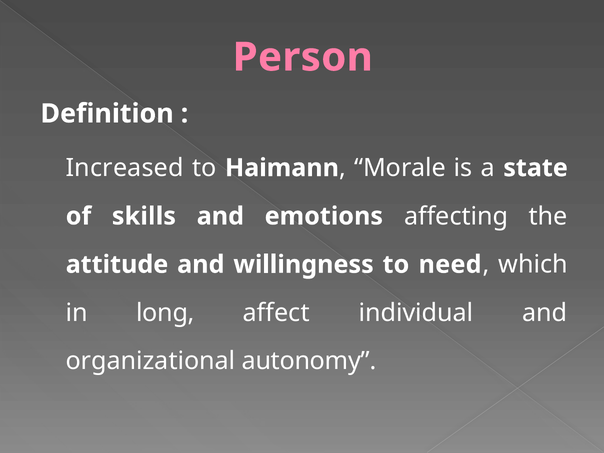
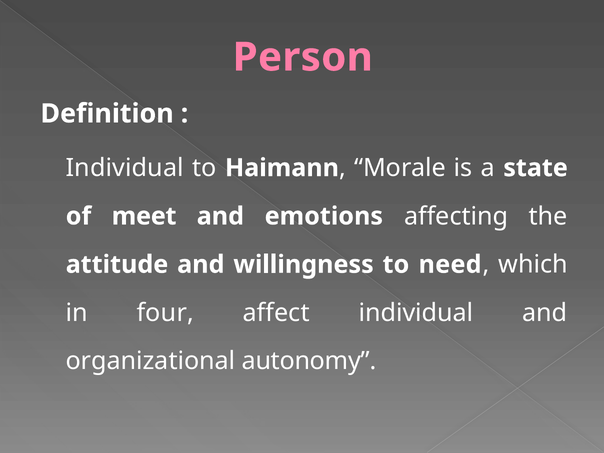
Increased at (125, 168): Increased -> Individual
skills: skills -> meet
long: long -> four
